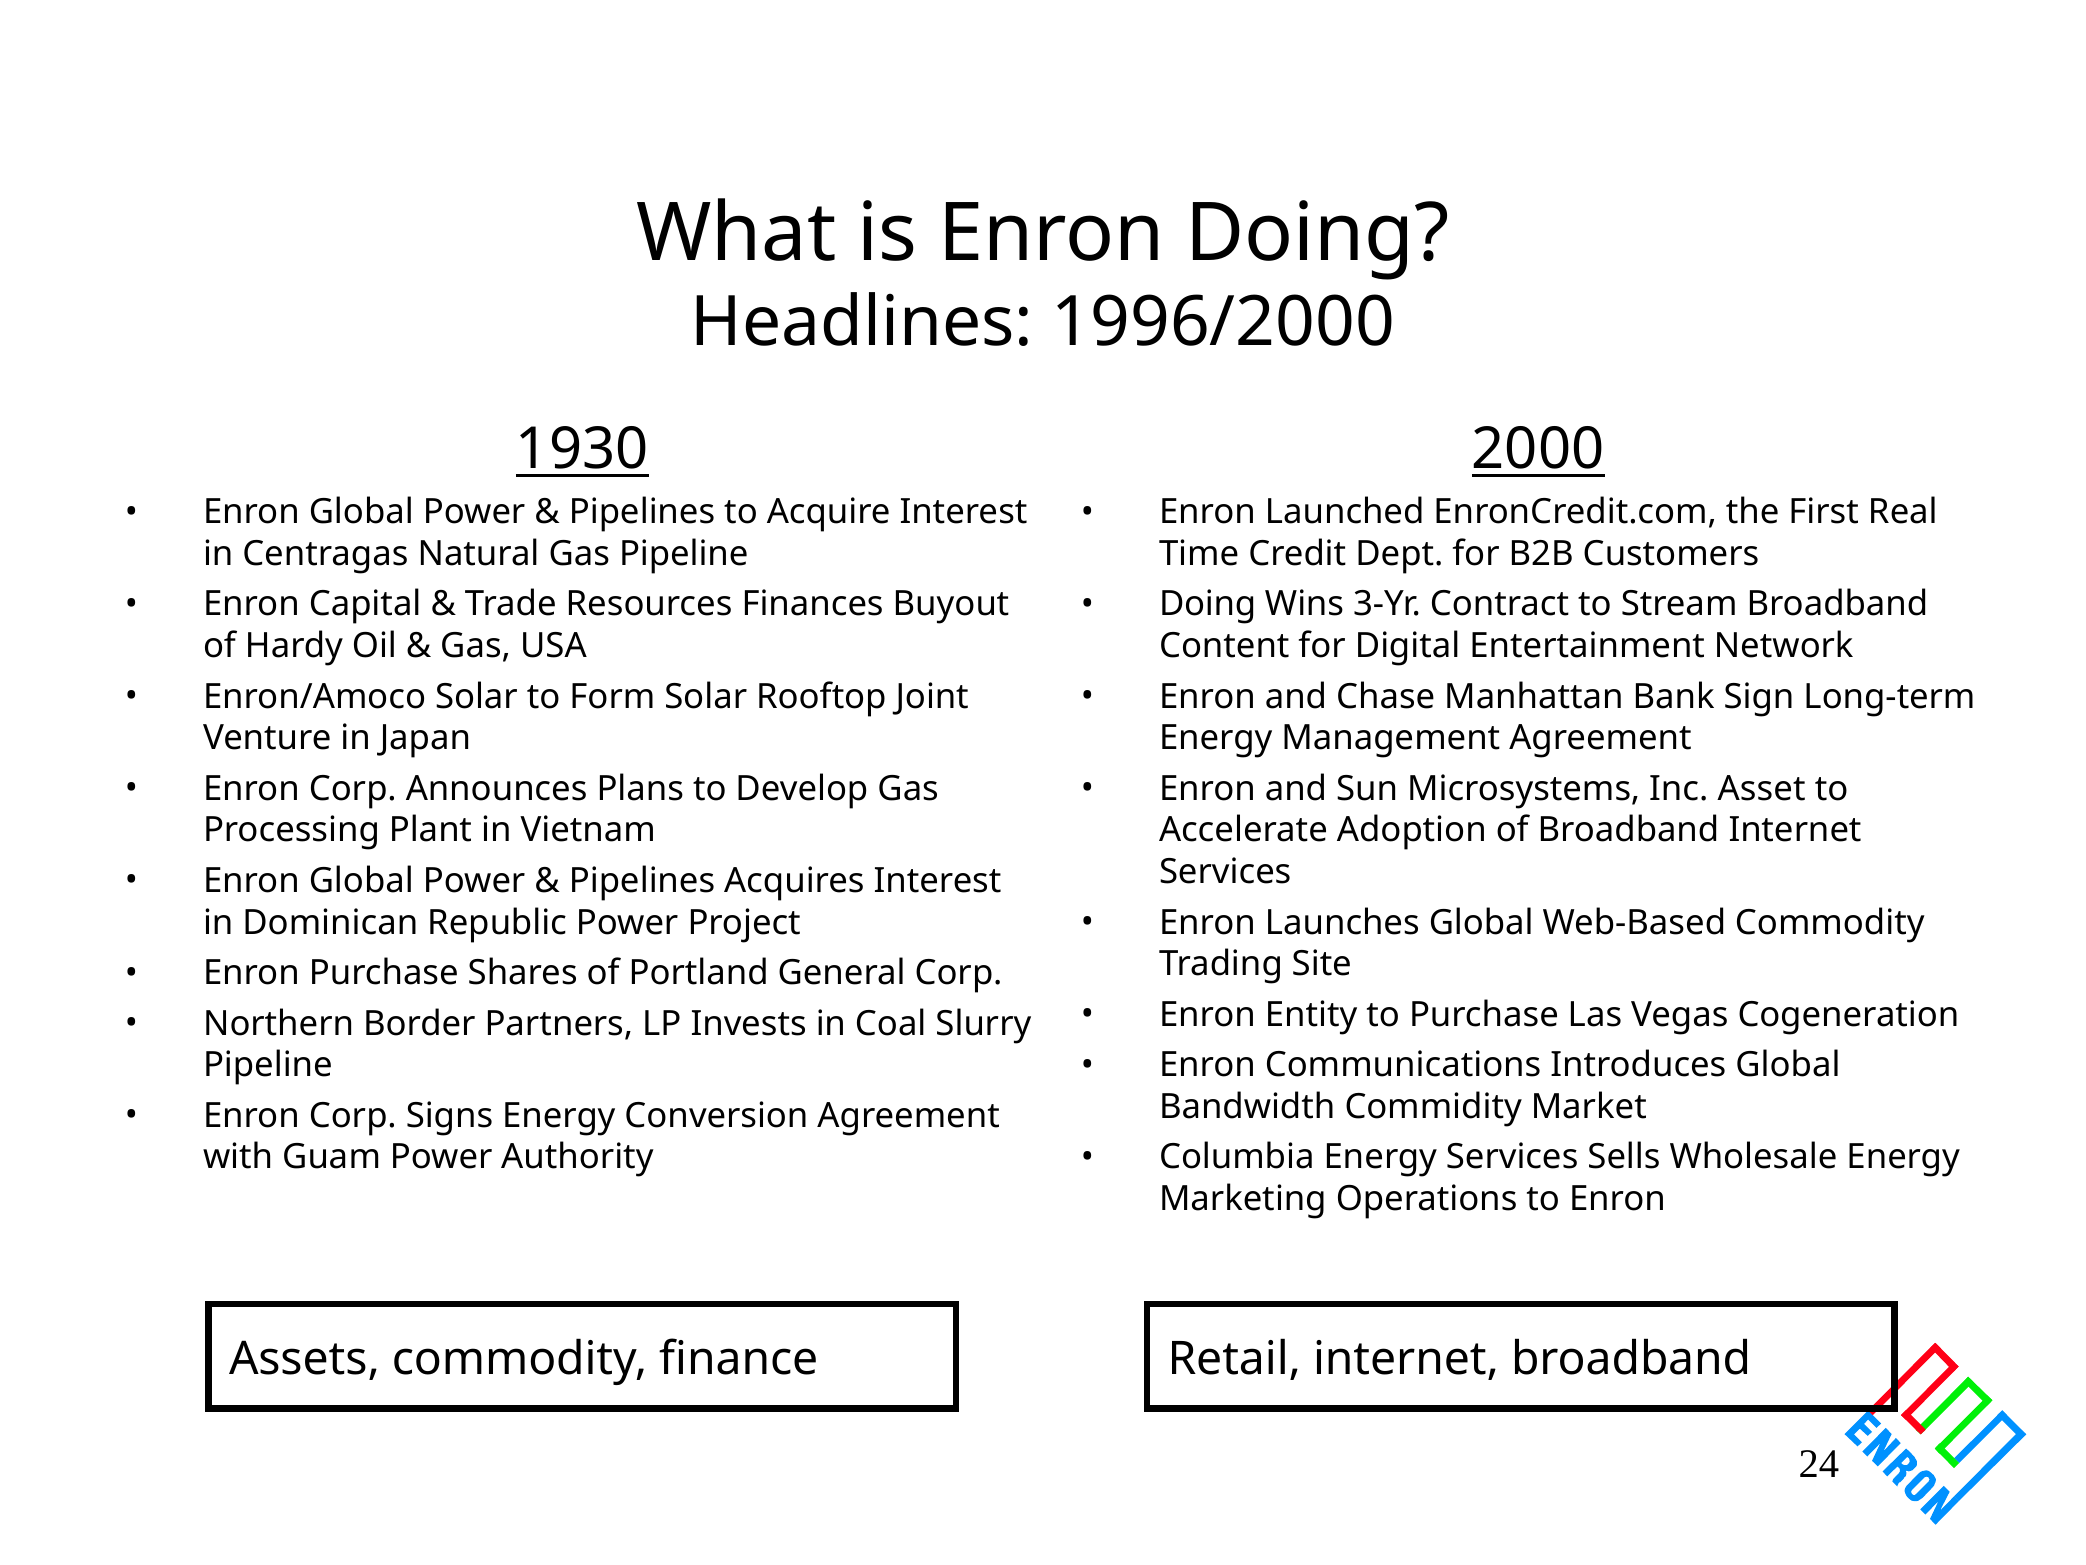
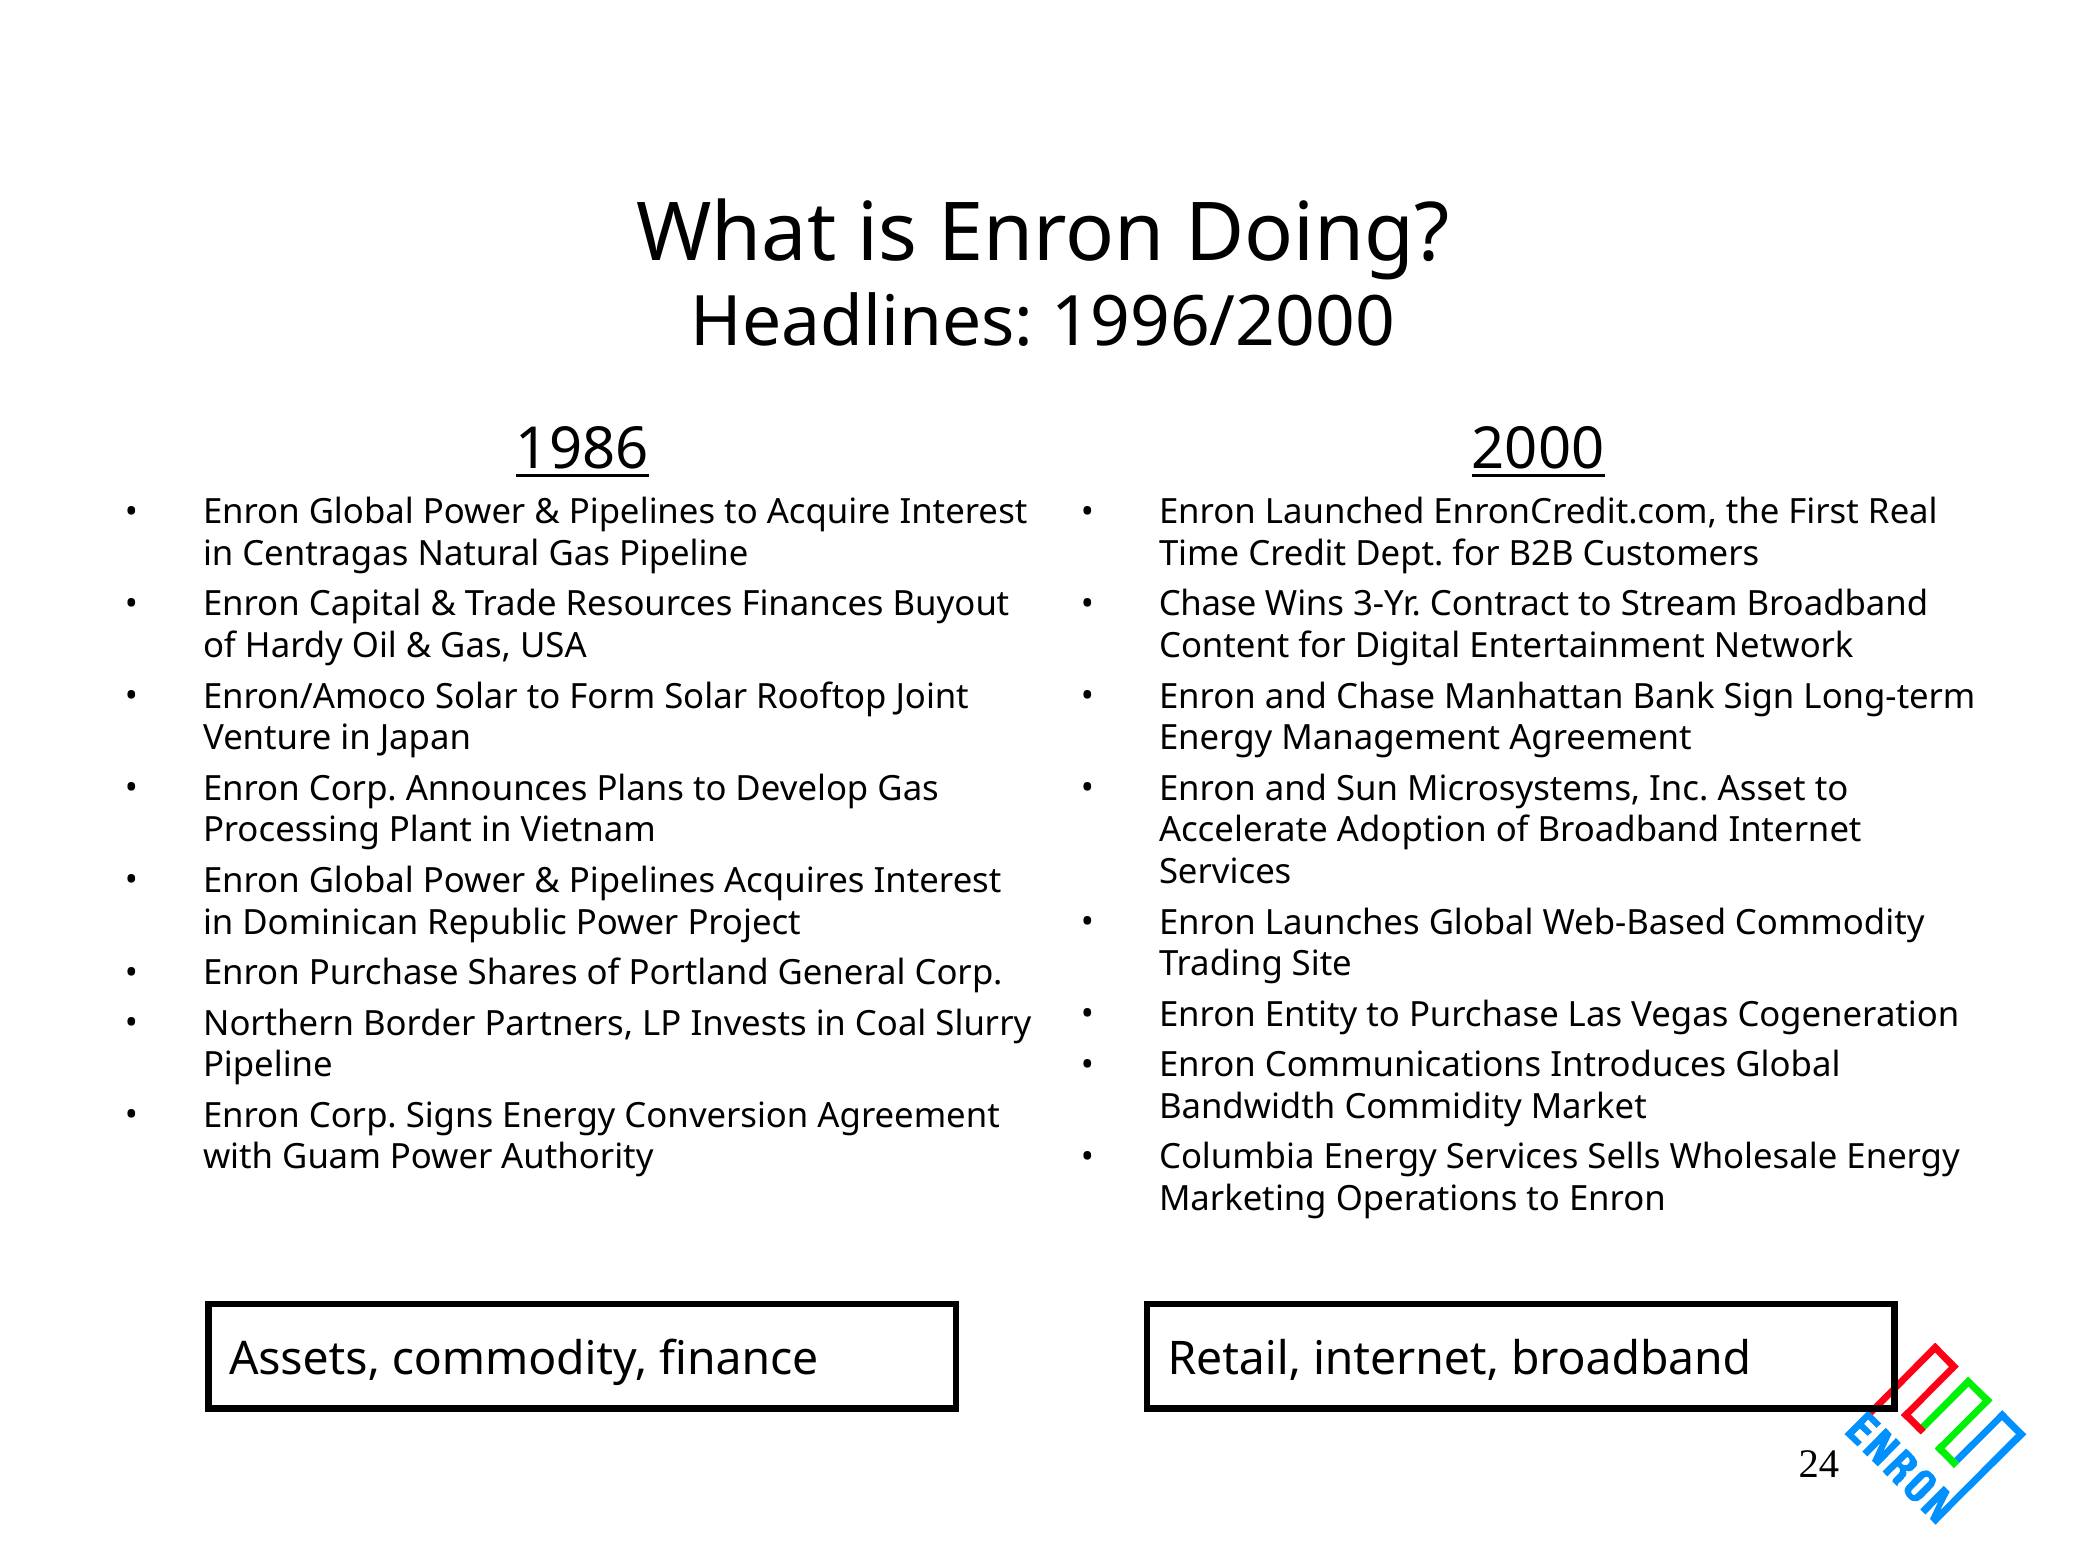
1930: 1930 -> 1986
Doing at (1208, 604): Doing -> Chase
